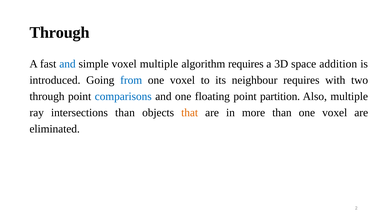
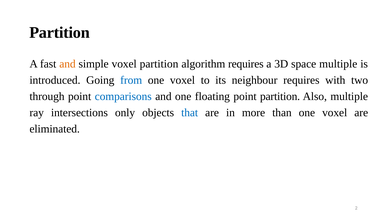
Through at (60, 33): Through -> Partition
and at (67, 64) colour: blue -> orange
voxel multiple: multiple -> partition
space addition: addition -> multiple
intersections than: than -> only
that colour: orange -> blue
